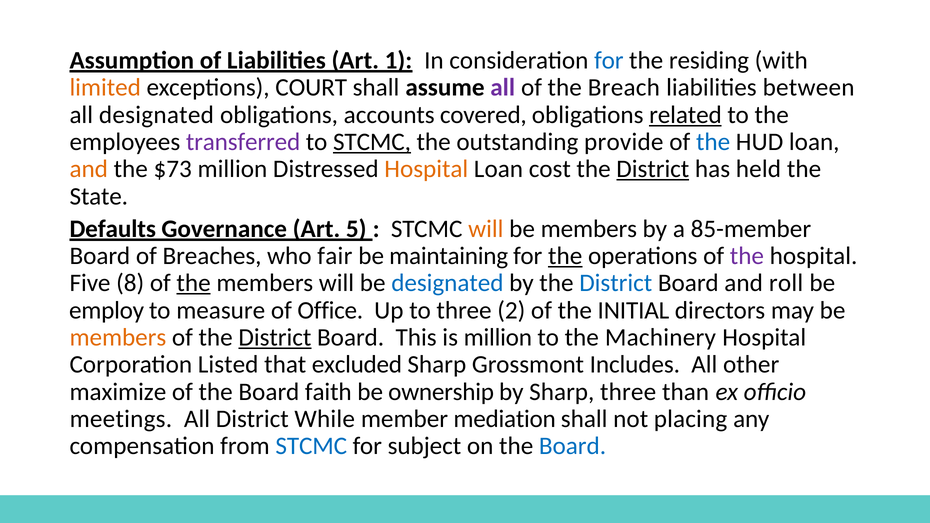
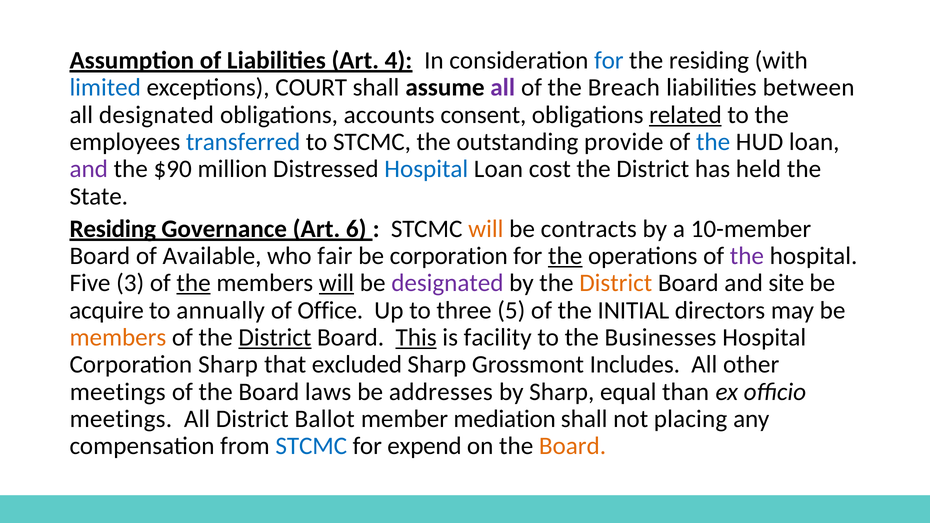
1: 1 -> 4
limited colour: orange -> blue
covered: covered -> consent
transferred colour: purple -> blue
STCMC at (372, 142) underline: present -> none
and at (89, 169) colour: orange -> purple
$73: $73 -> $90
Hospital at (426, 169) colour: orange -> blue
District at (653, 169) underline: present -> none
Defaults at (113, 229): Defaults -> Residing
5: 5 -> 6
members at (589, 229): members -> contracts
85-member: 85-member -> 10-member
Breaches: Breaches -> Available
be maintaining: maintaining -> corporation
8: 8 -> 3
will at (337, 283) underline: none -> present
designated at (447, 283) colour: blue -> purple
District at (616, 283) colour: blue -> orange
roll: roll -> site
employ: employ -> acquire
measure: measure -> annually
2: 2 -> 5
This underline: none -> present
is million: million -> facility
Machinery: Machinery -> Businesses
Corporation Listed: Listed -> Sharp
maximize at (118, 392): maximize -> meetings
faith: faith -> laws
ownership: ownership -> addresses
Sharp three: three -> equal
While: While -> Ballot
subject: subject -> expend
Board at (573, 446) colour: blue -> orange
